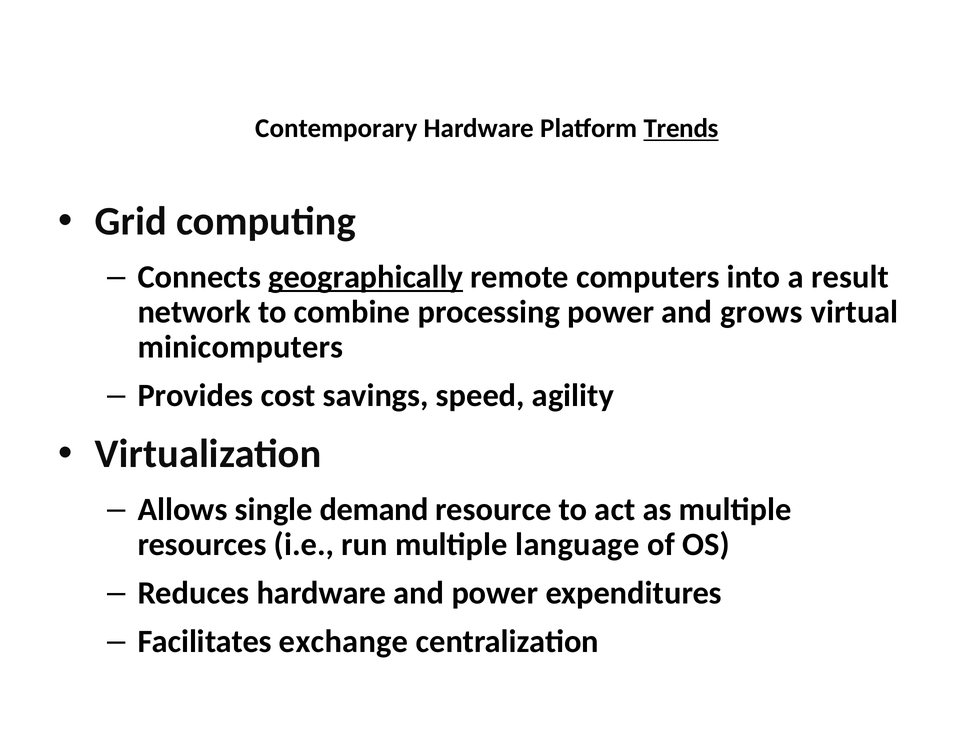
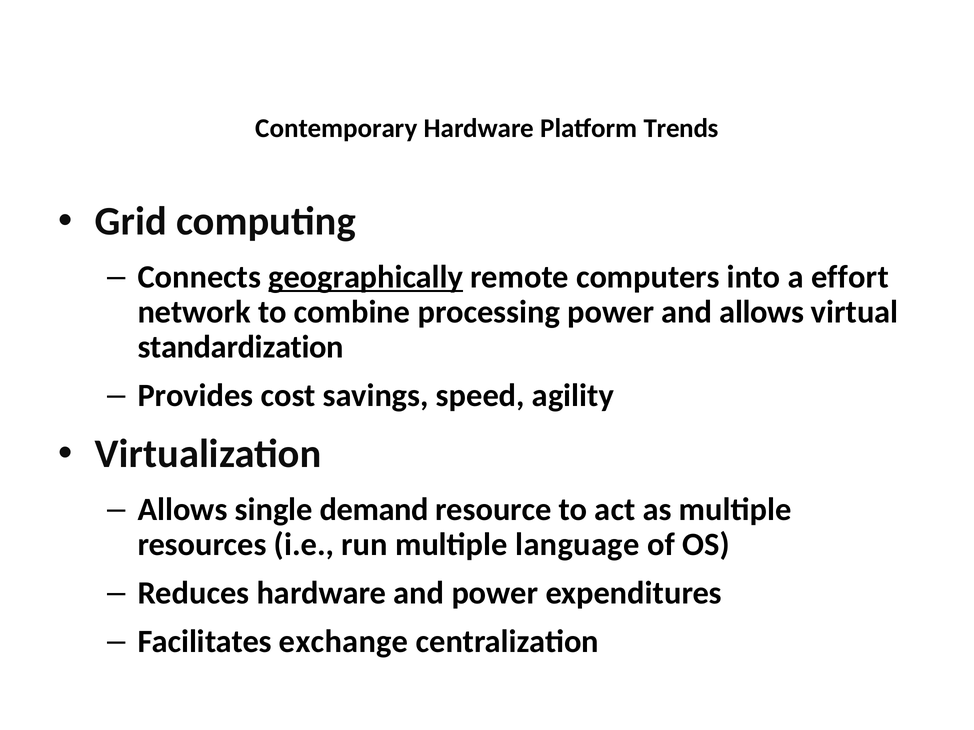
Trends underline: present -> none
result: result -> effort
and grows: grows -> allows
minicomputers: minicomputers -> standardization
